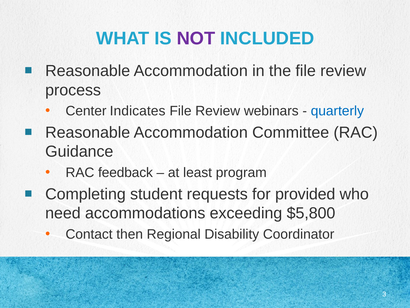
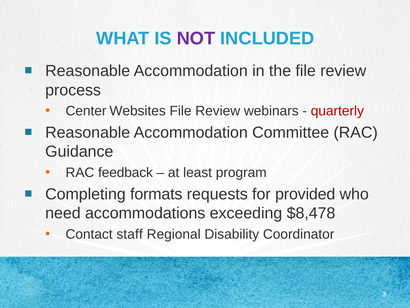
Indicates: Indicates -> Websites
quarterly colour: blue -> red
student: student -> formats
$5,800: $5,800 -> $8,478
then: then -> staff
